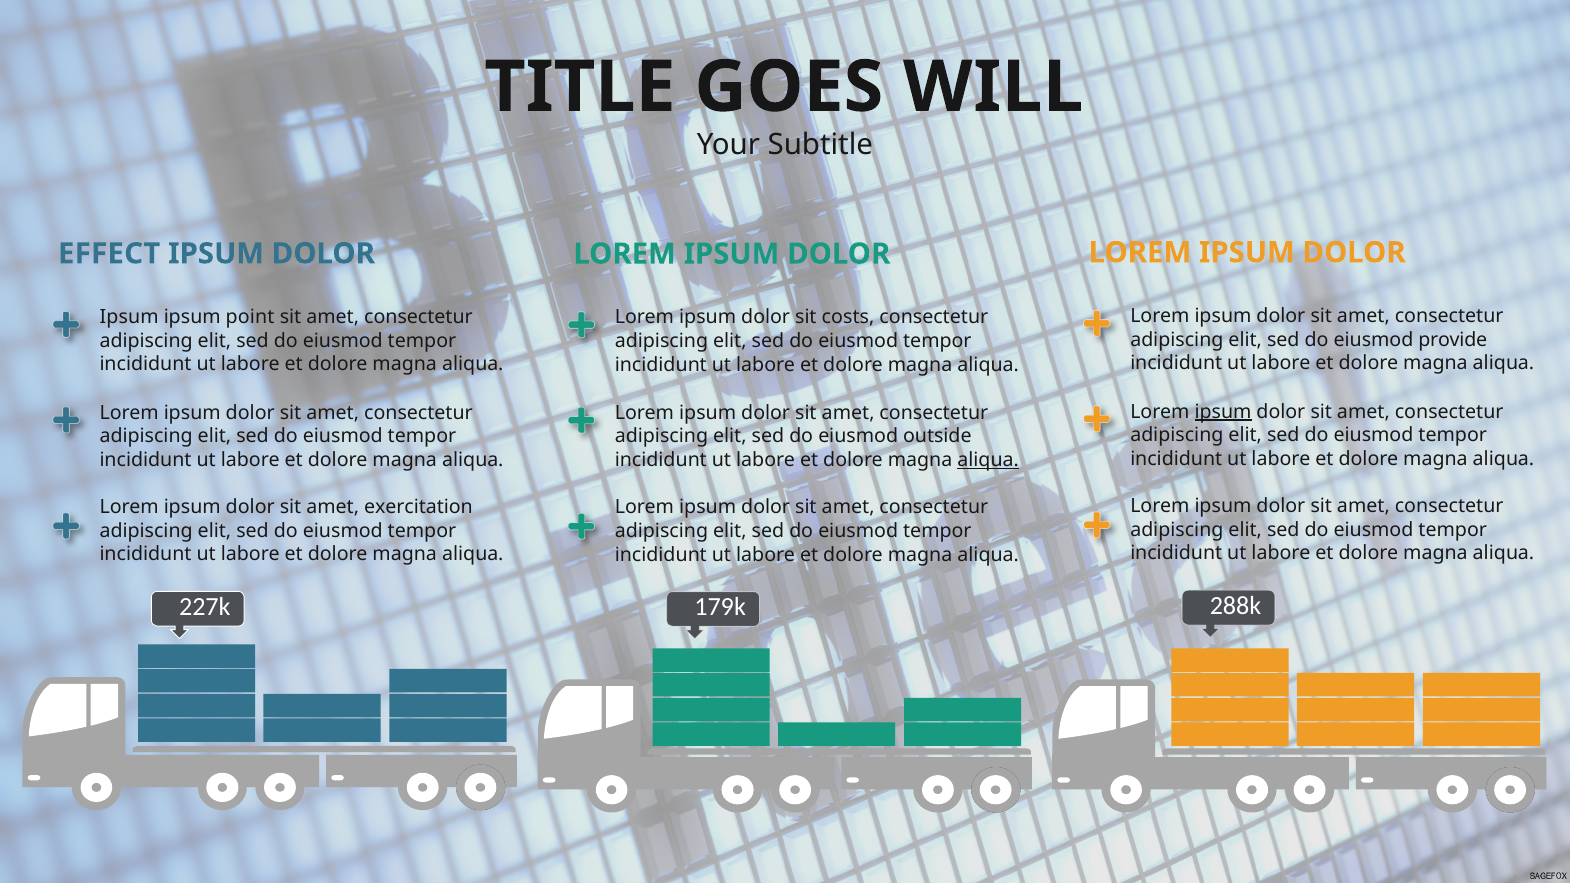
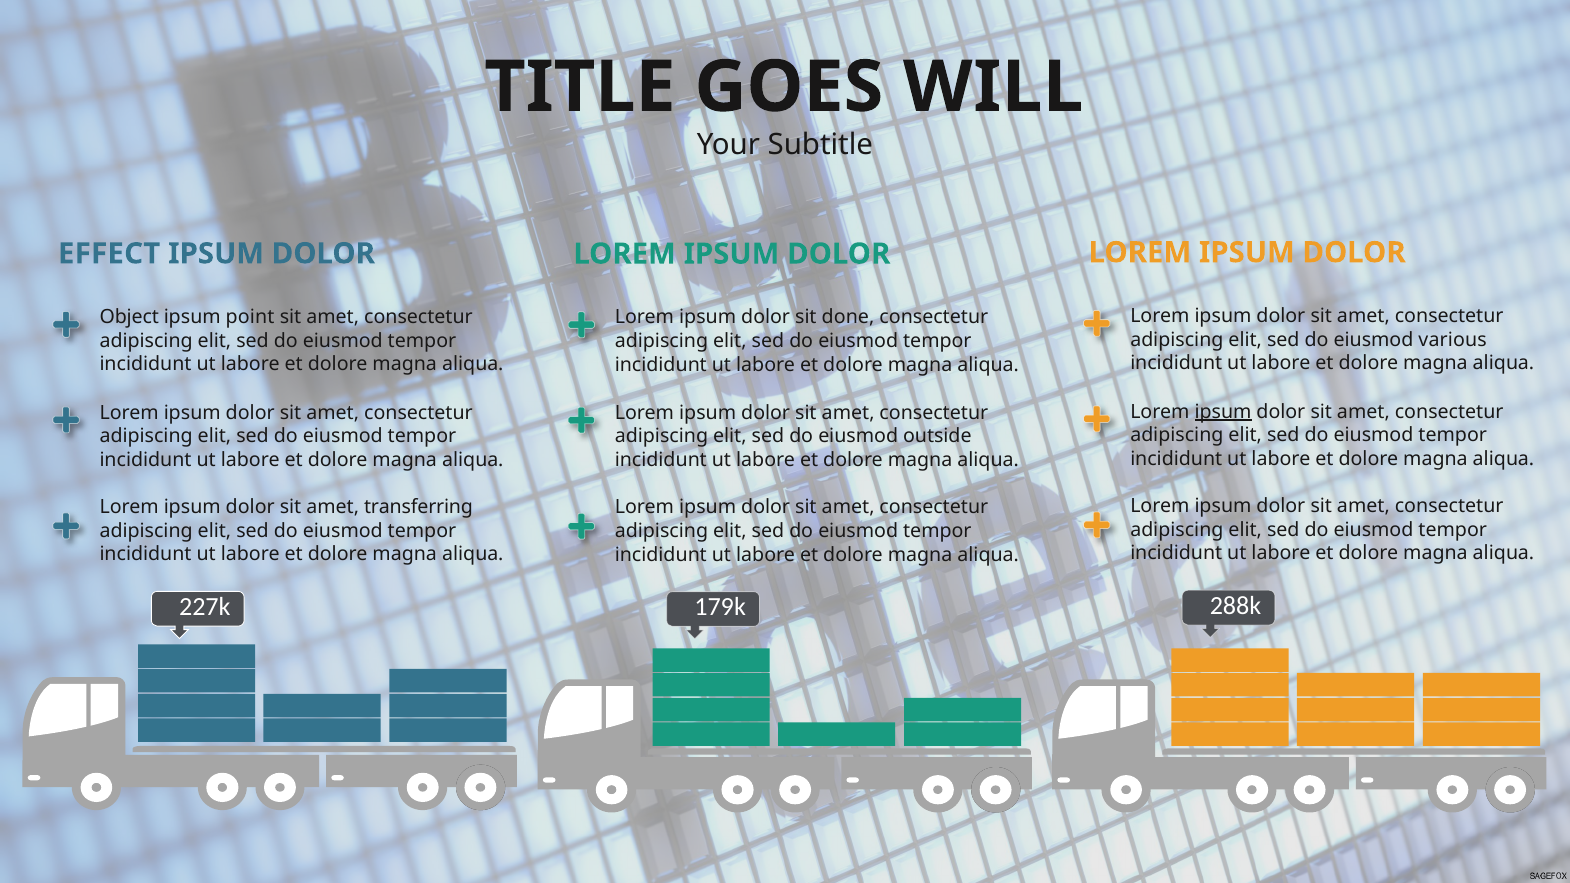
Ipsum at (129, 317): Ipsum -> Object
costs: costs -> done
provide: provide -> various
aliqua at (988, 460) underline: present -> none
exercitation: exercitation -> transferring
